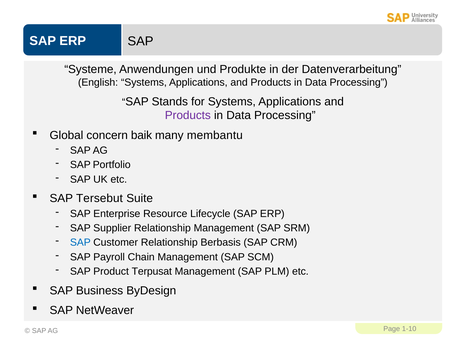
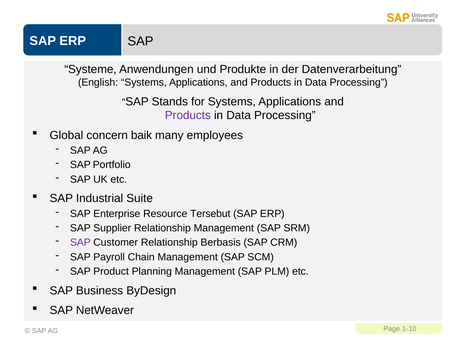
membantu: membantu -> employees
Tersebut: Tersebut -> Industrial
Lifecycle: Lifecycle -> Tersebut
SAP at (80, 243) colour: blue -> purple
Terpusat: Terpusat -> Planning
